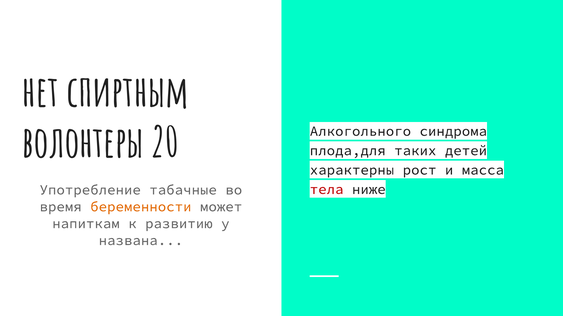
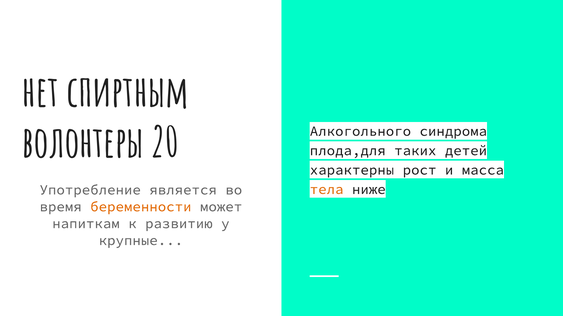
тела colour: red -> orange
табачные: табачные -> является
названа: названа -> крупные
